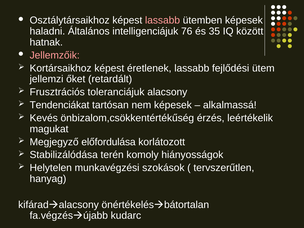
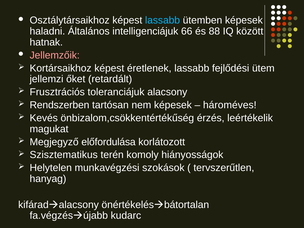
lassabb at (163, 20) colour: pink -> light blue
76: 76 -> 66
35: 35 -> 88
Tendenciákat: Tendenciákat -> Rendszerben
alkalmassá: alkalmassá -> hároméves
Stabilizálódása: Stabilizálódása -> Szisztematikus
